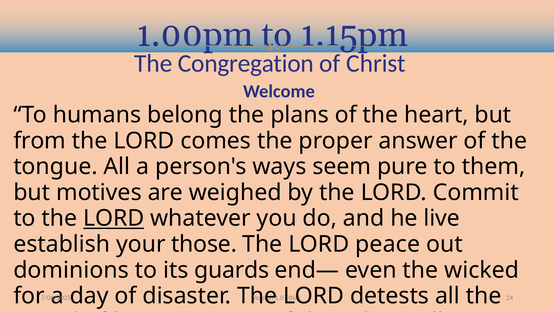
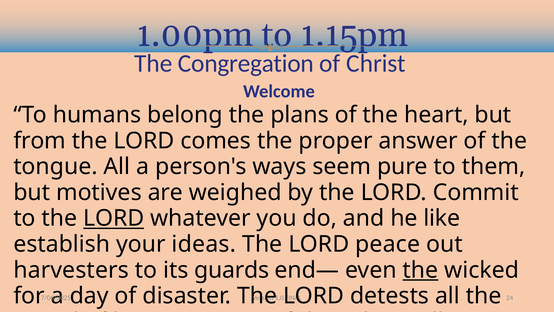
live: live -> like
those: those -> ideas
dominions: dominions -> harvesters
the at (420, 270) underline: none -> present
